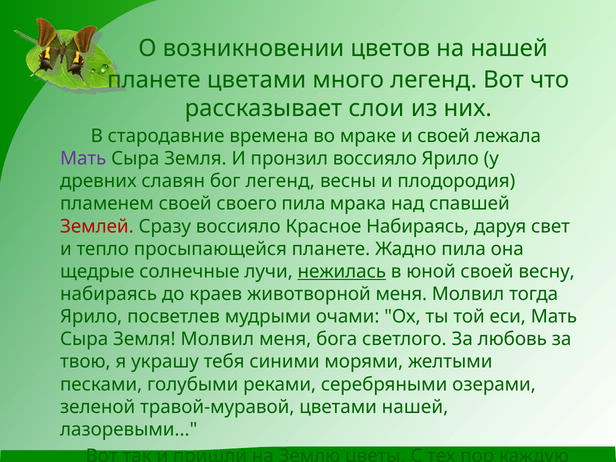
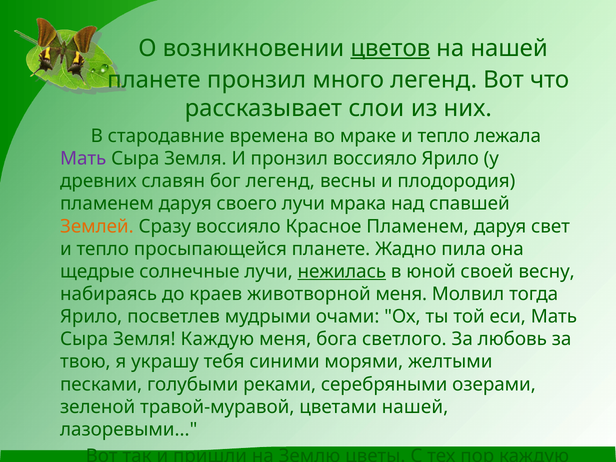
цветов underline: none -> present
планете цветами: цветами -> пронзил
мраке и своей: своей -> тепло
своей at (185, 204): своей -> даруя
своего пила: пила -> лучи
Землей colour: red -> orange
Красное Набираясь: Набираясь -> Пламенем
Земля Молвил: Молвил -> Каждую
